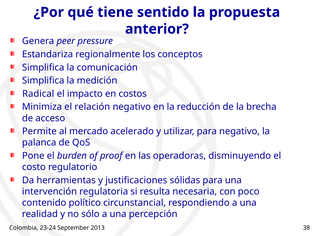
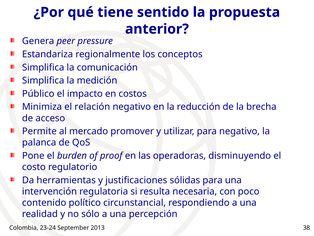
Radical: Radical -> Público
acelerado: acelerado -> promover
